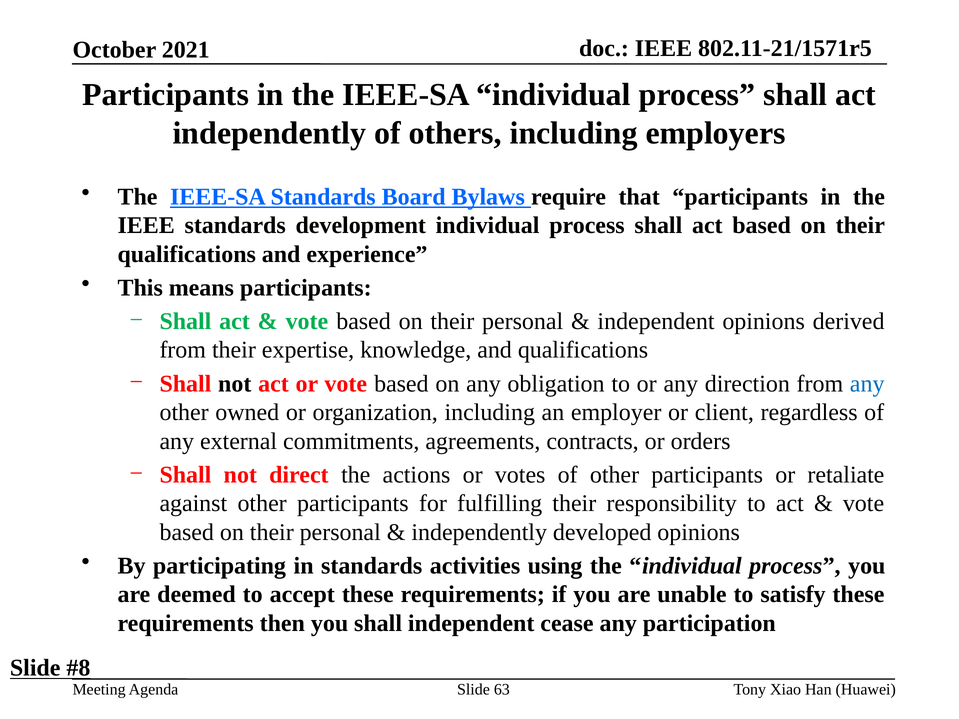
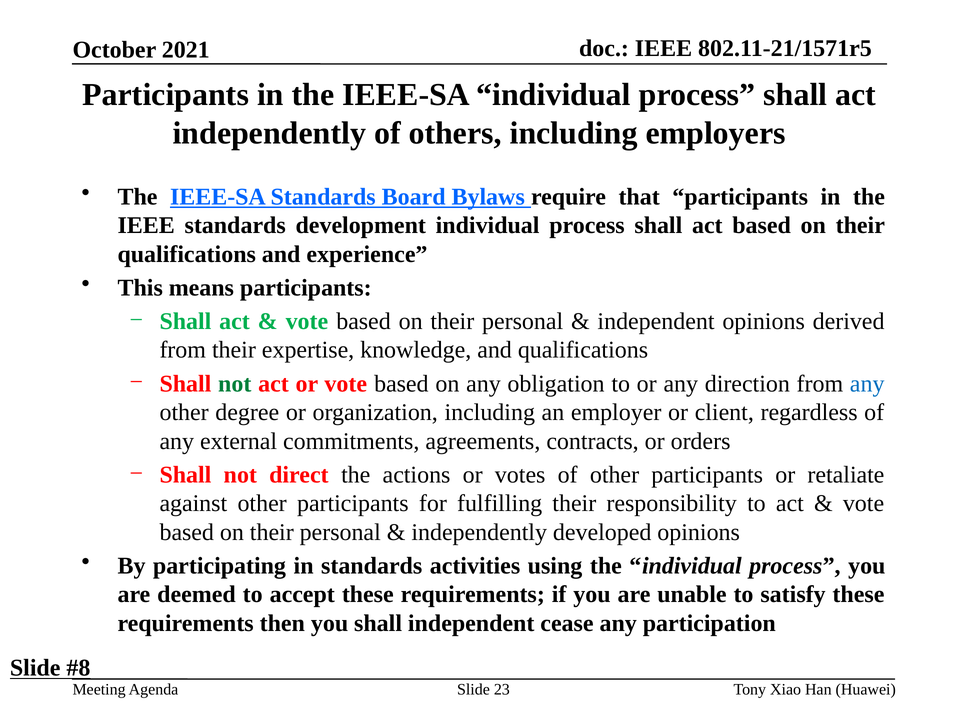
not at (235, 384) colour: black -> green
owned: owned -> degree
63: 63 -> 23
